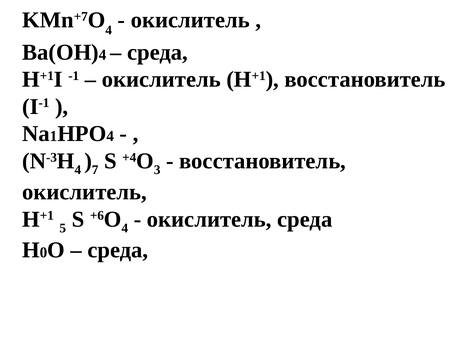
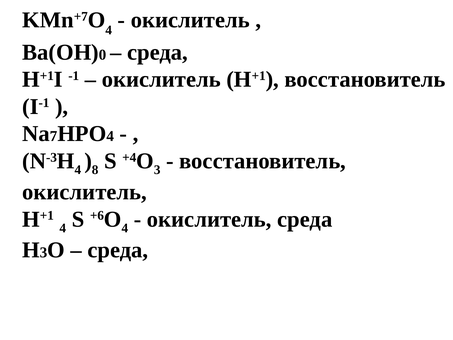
4 at (103, 55): 4 -> 0
1: 1 -> 7
7: 7 -> 8
H+1 5: 5 -> 4
0 at (44, 252): 0 -> 3
